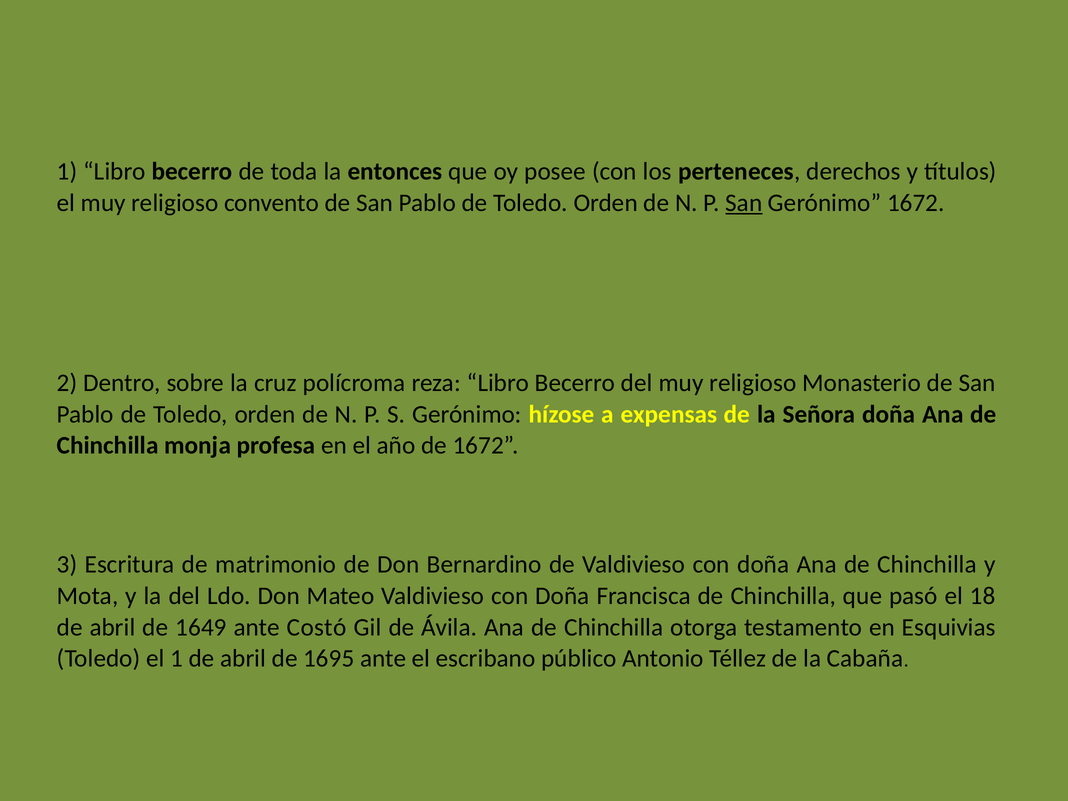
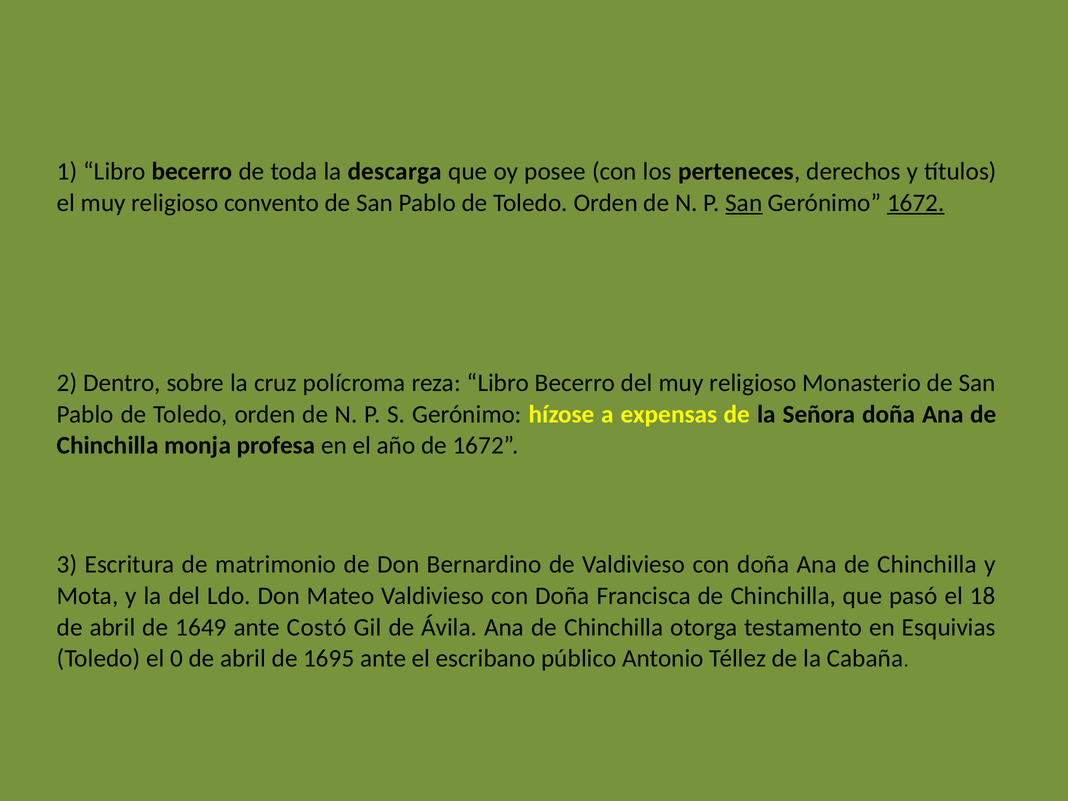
entonces: entonces -> descarga
1672 at (916, 203) underline: none -> present
el 1: 1 -> 0
